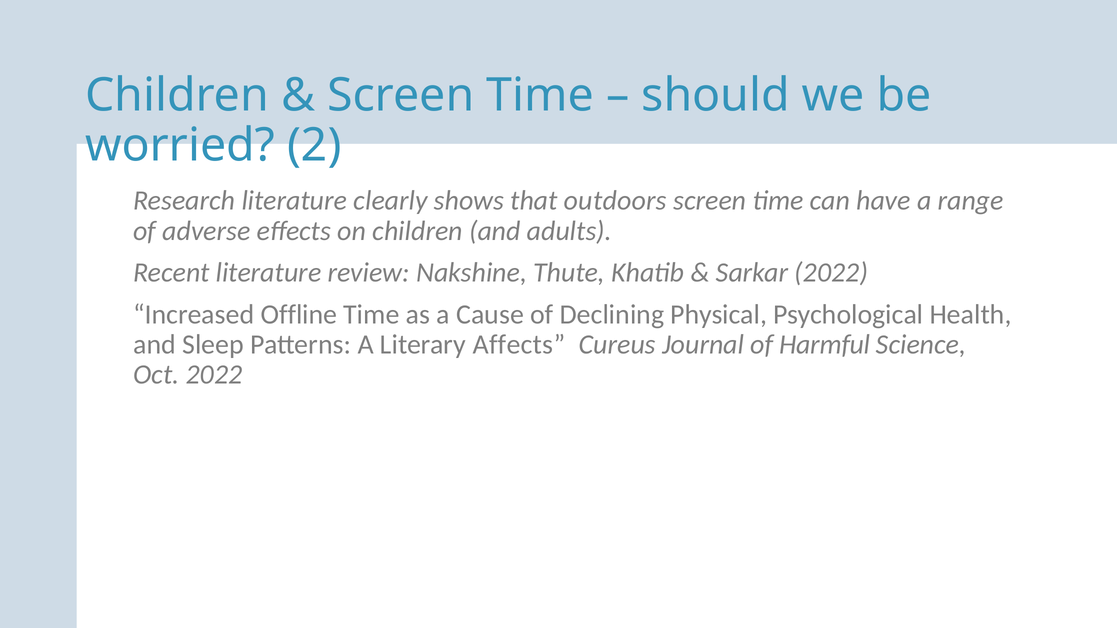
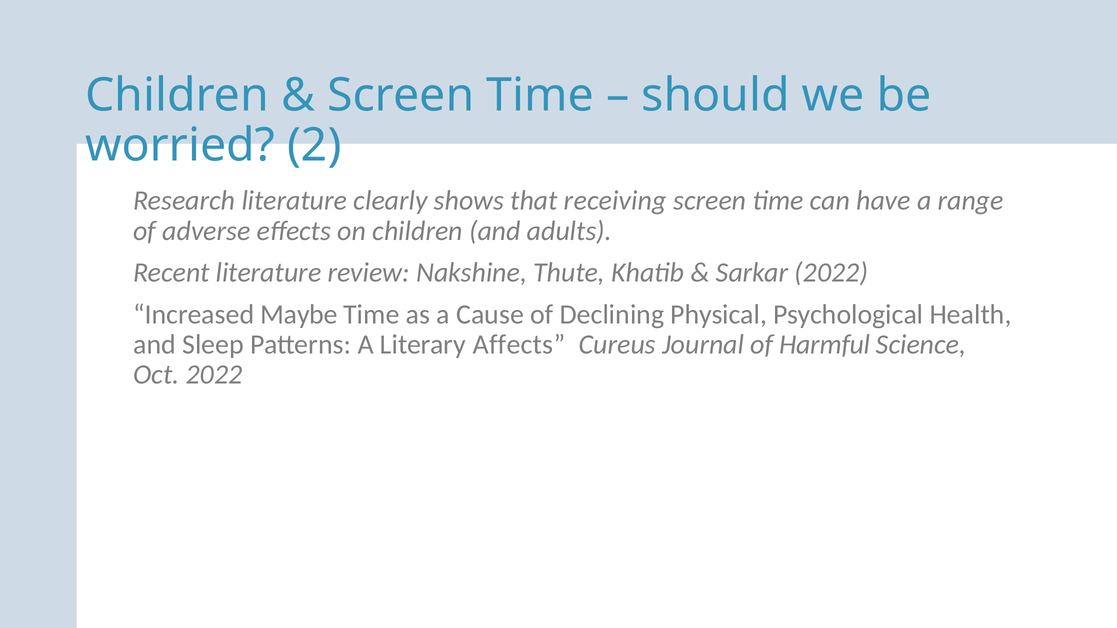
outdoors: outdoors -> receiving
Offline: Offline -> Maybe
